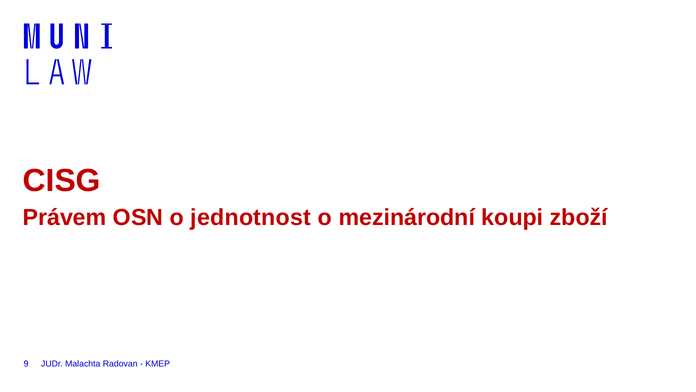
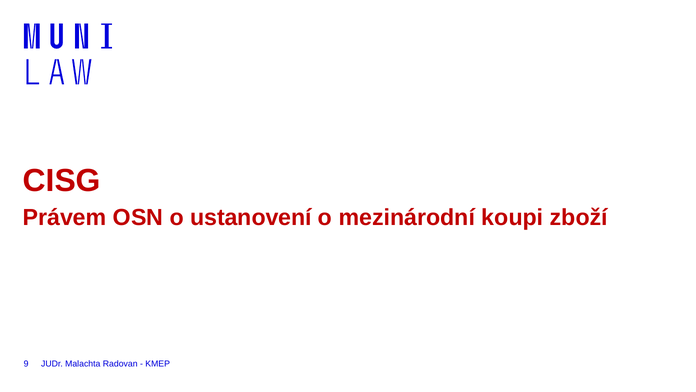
jednotnost: jednotnost -> ustanovení
